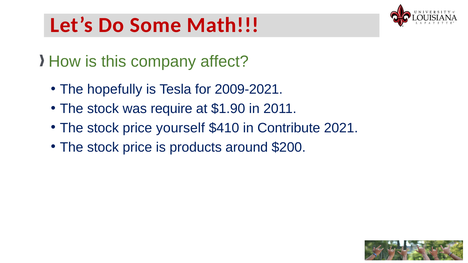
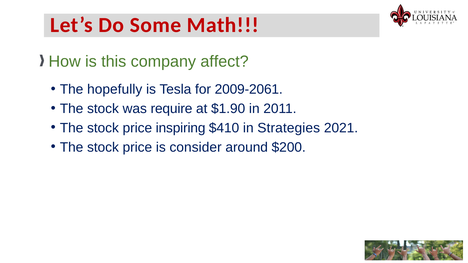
2009-2021: 2009-2021 -> 2009-2061
yourself: yourself -> inspiring
Contribute: Contribute -> Strategies
products: products -> consider
